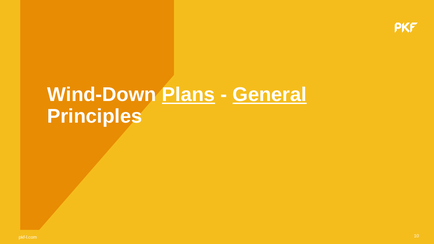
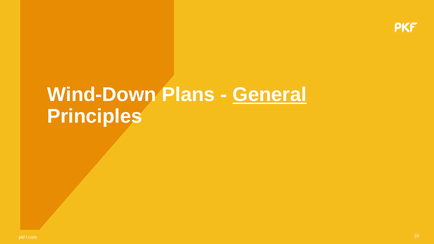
Plans underline: present -> none
